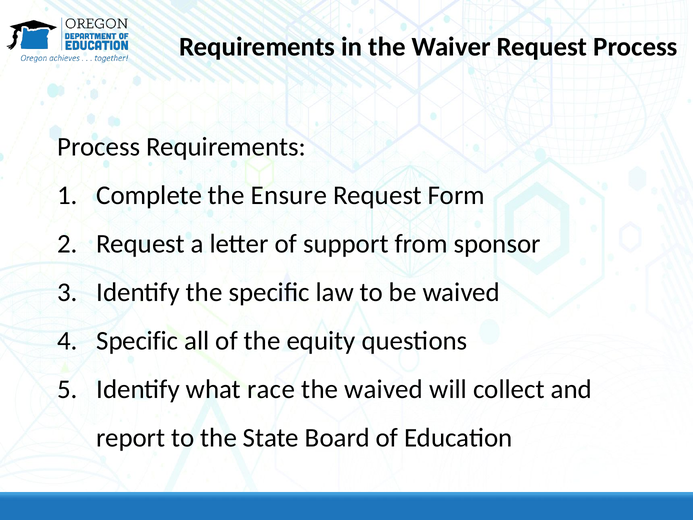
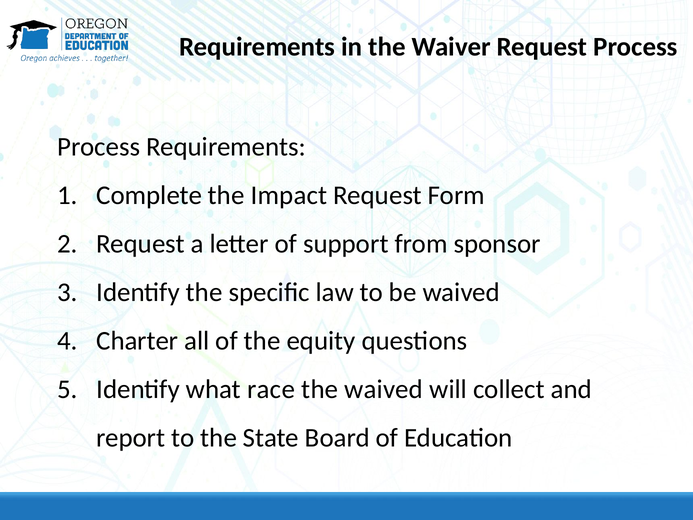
Ensure: Ensure -> Impact
Specific at (137, 341): Specific -> Charter
